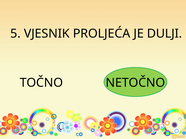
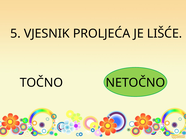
DULJI: DULJI -> LIŠĆE
